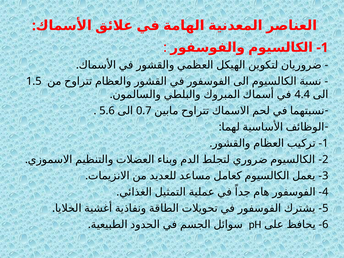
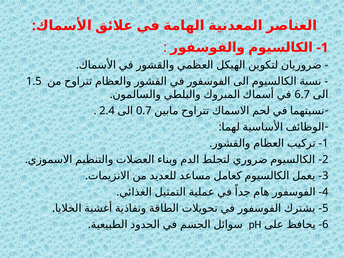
4.4: 4.4 -> 6.7
5.6: 5.6 -> 2.4
